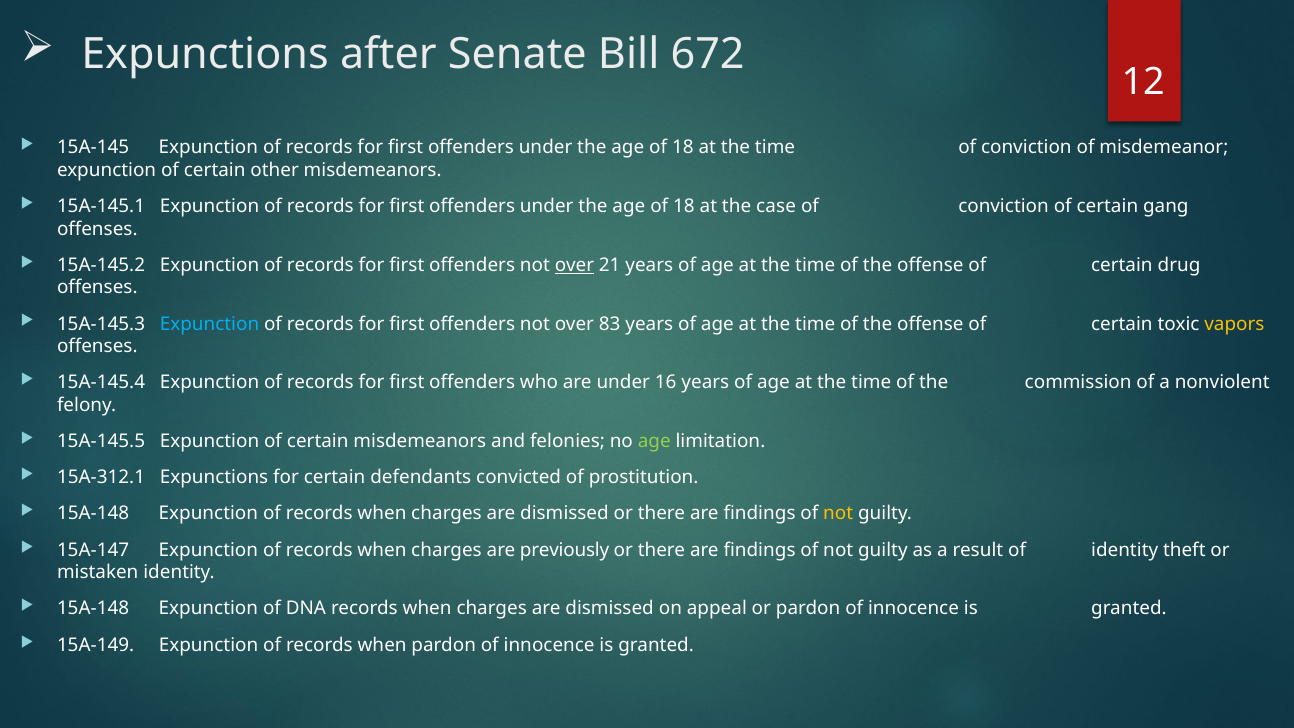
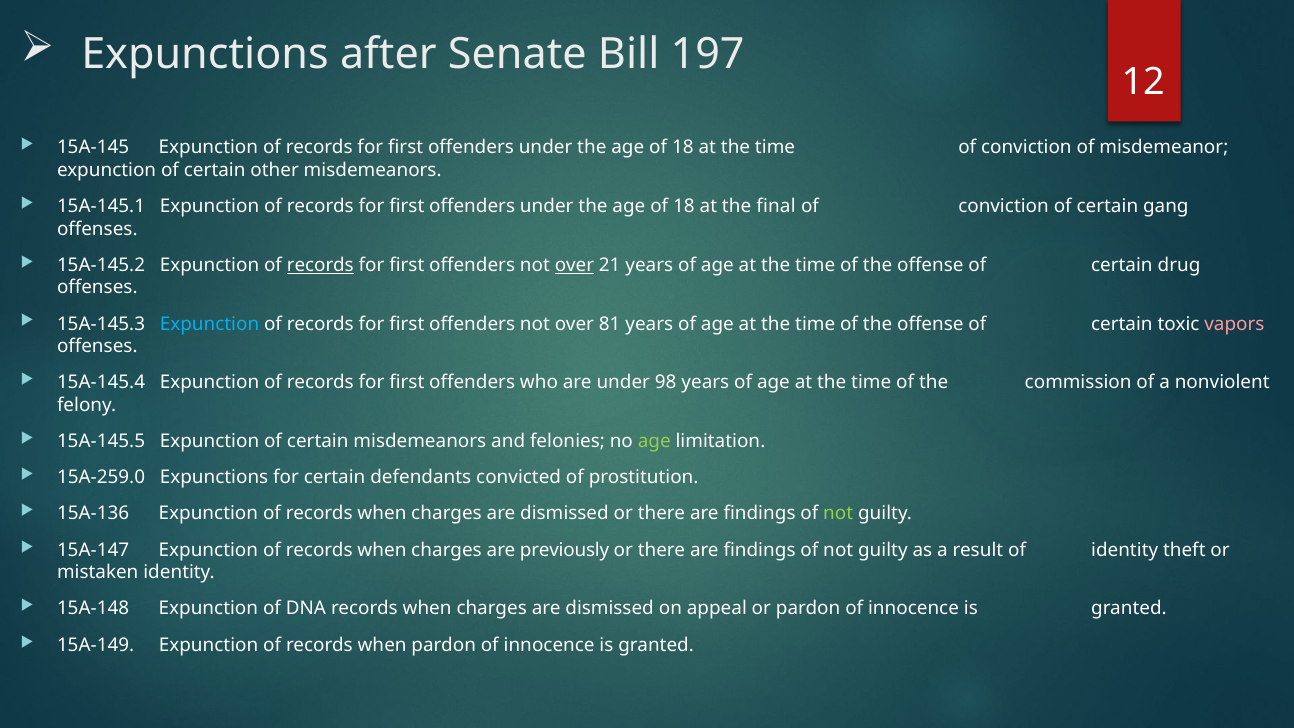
672: 672 -> 197
case: case -> final
records at (320, 265) underline: none -> present
83: 83 -> 81
vapors colour: yellow -> pink
16: 16 -> 98
15A-312.1: 15A-312.1 -> 15A-259.0
15A-148 at (93, 514): 15A-148 -> 15A-136
not at (838, 514) colour: yellow -> light green
